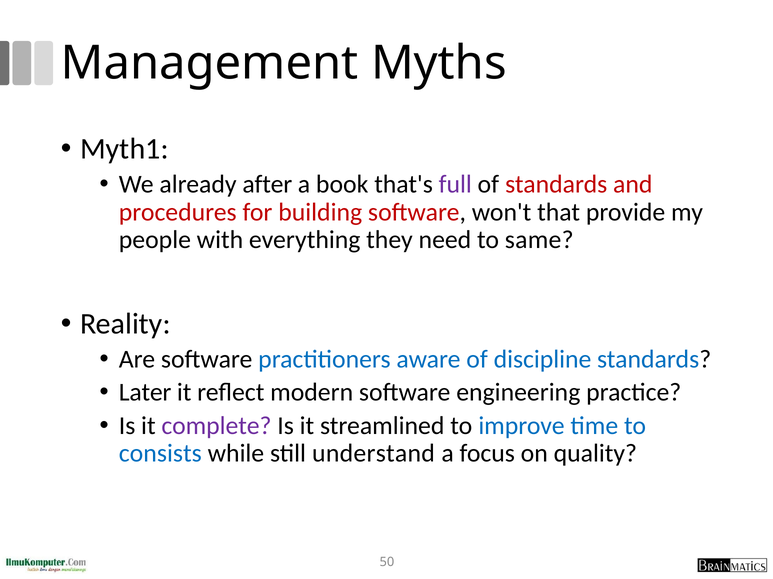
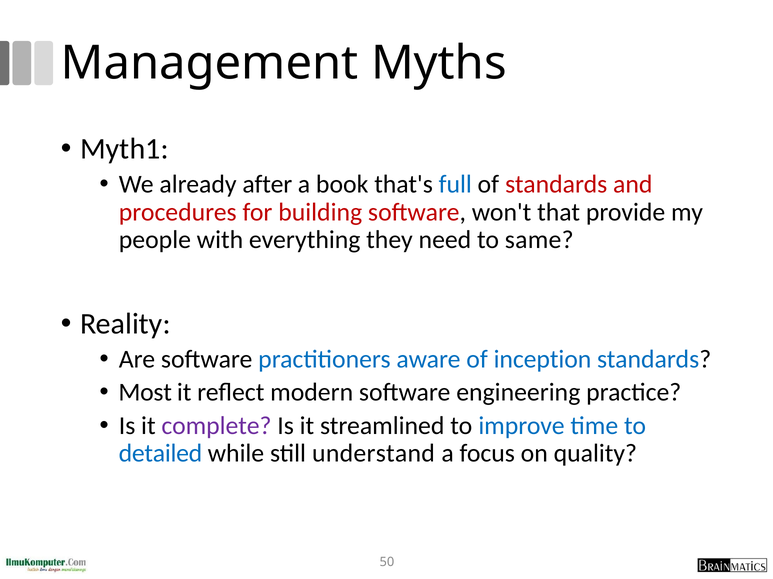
full colour: purple -> blue
discipline: discipline -> inception
Later: Later -> Most
consists: consists -> detailed
